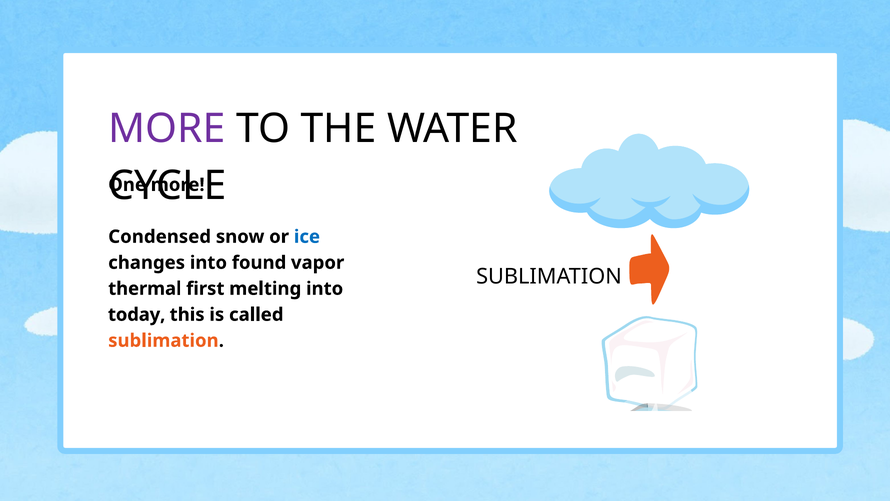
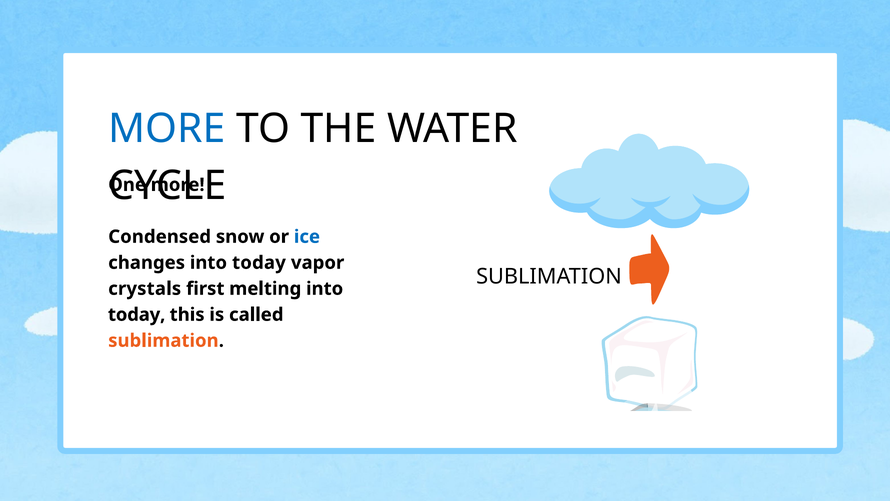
MORE at (167, 129) colour: purple -> blue
changes into found: found -> today
thermal: thermal -> crystals
